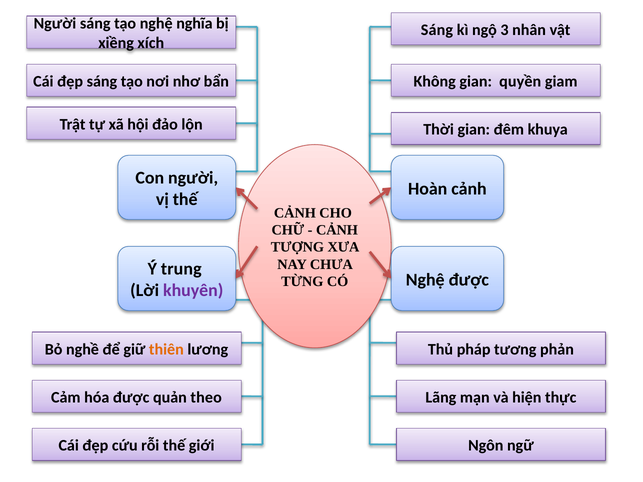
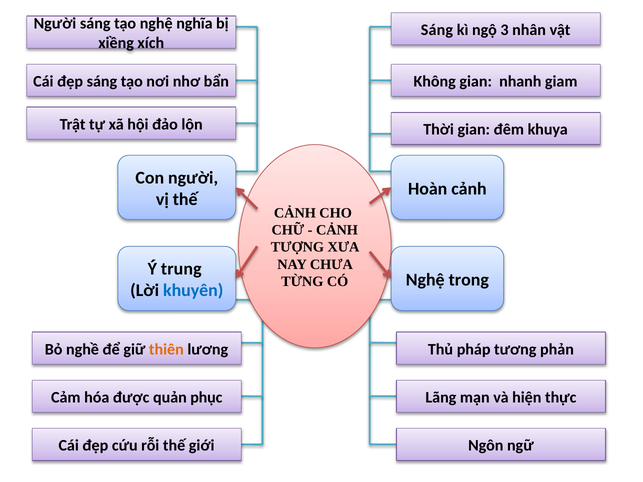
quyền: quyền -> nhanh
Nghệ được: được -> trong
khuyên colour: purple -> blue
theo: theo -> phục
